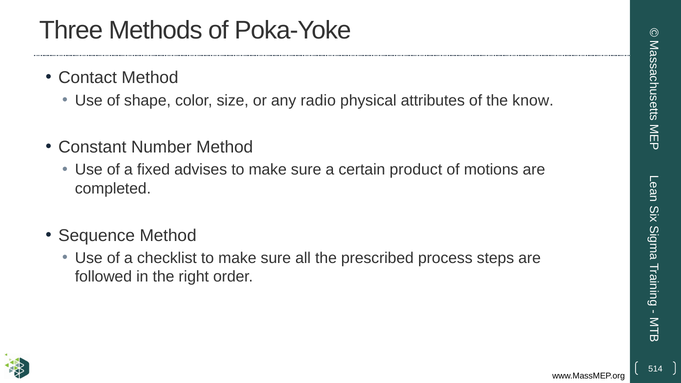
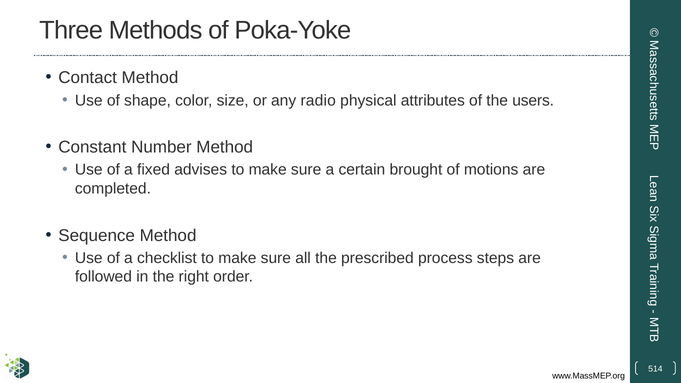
know: know -> users
product: product -> brought
